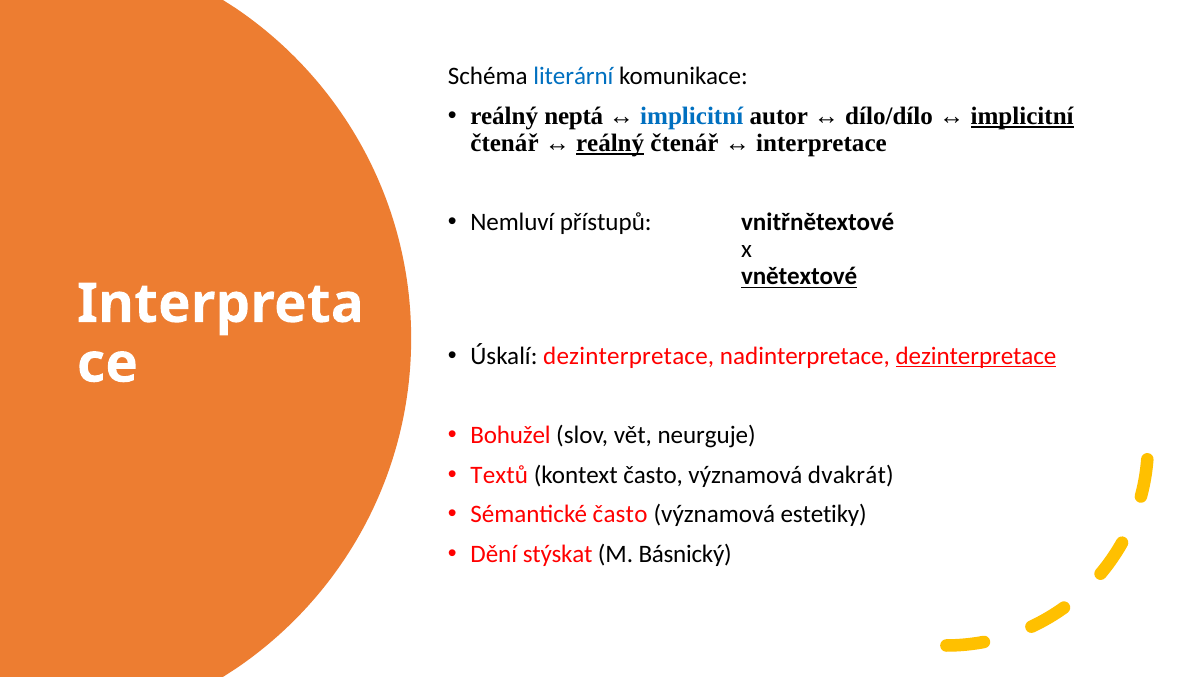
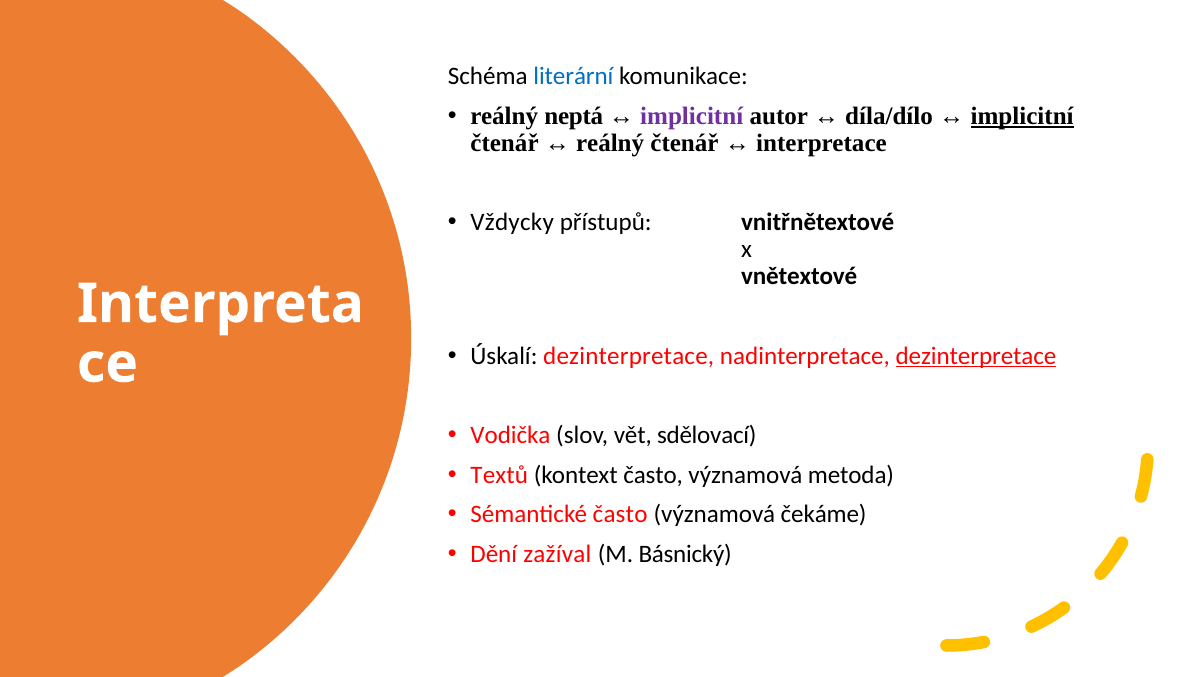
implicitní at (692, 116) colour: blue -> purple
dílo/dílo: dílo/dílo -> díla/dílo
reálný at (610, 143) underline: present -> none
Nemluví: Nemluví -> Vždycky
vnětextové underline: present -> none
Bohužel: Bohužel -> Vodička
neurguje: neurguje -> sdělovací
dvakrát: dvakrát -> metoda
estetiky: estetiky -> čekáme
stýskat: stýskat -> zažíval
